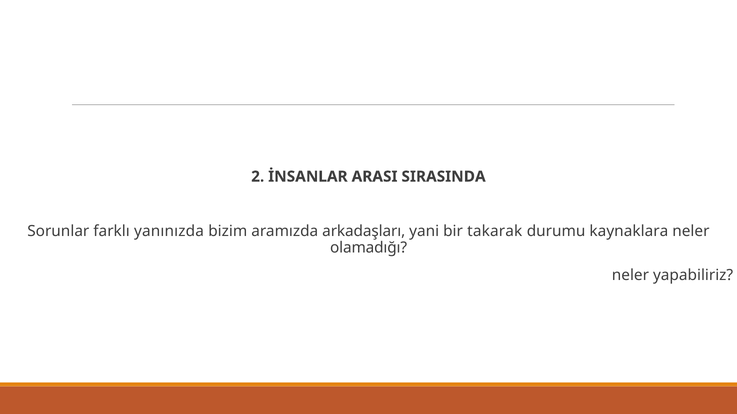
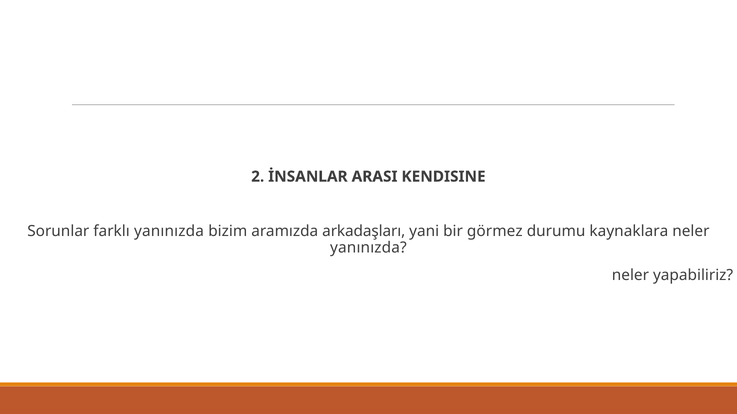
SIRASINDA: SIRASINDA -> KENDISINE
takarak: takarak -> görmez
olamadığı at (369, 248): olamadığı -> yanınızda
